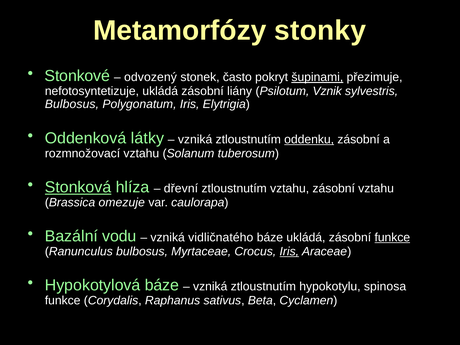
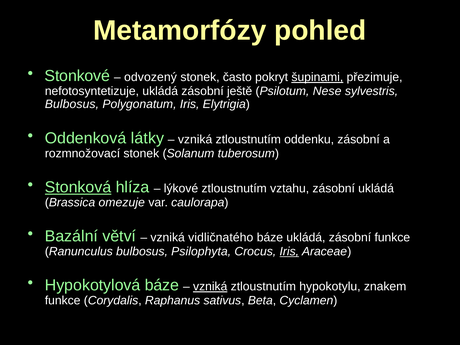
stonky: stonky -> pohled
liány: liány -> ještě
Vznik: Vznik -> Nese
oddenku underline: present -> none
rozmnožovací vztahu: vztahu -> stonek
dřevní: dřevní -> lýkové
zásobní vztahu: vztahu -> ukládá
vodu: vodu -> větví
funkce at (392, 238) underline: present -> none
Myrtaceae: Myrtaceae -> Psilophyta
vzniká at (210, 287) underline: none -> present
spinosa: spinosa -> znakem
